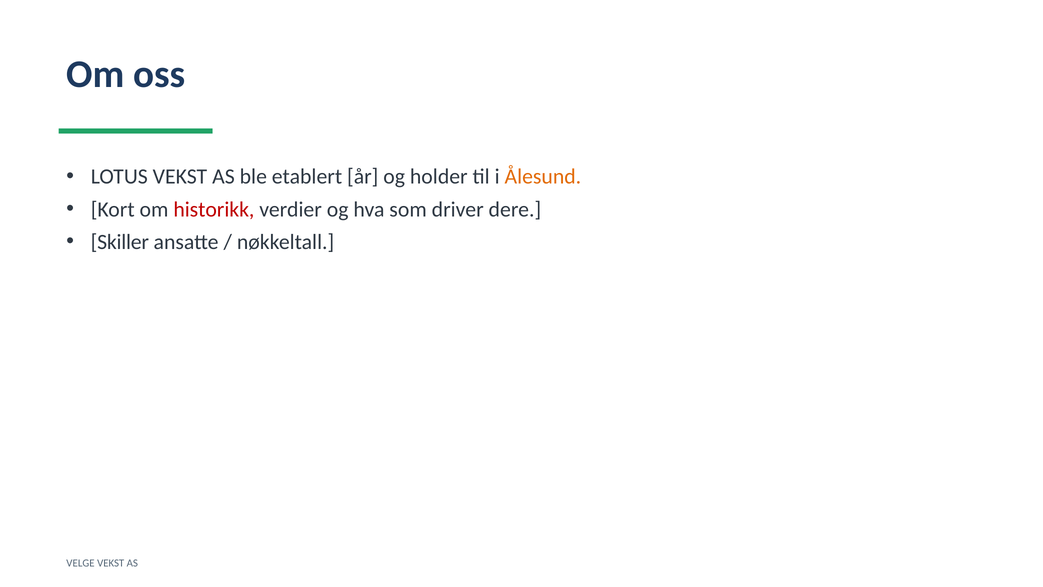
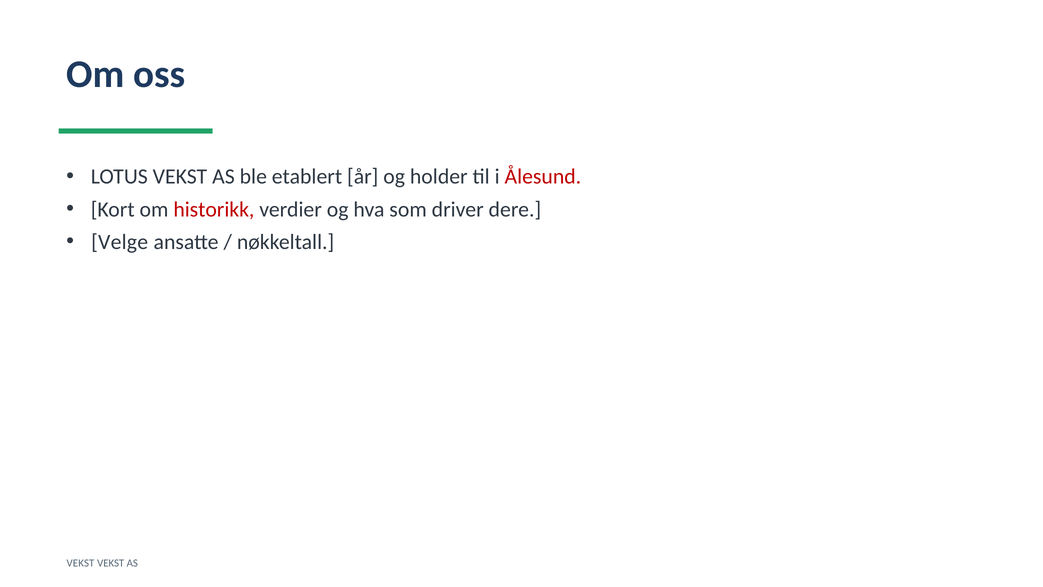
Ålesund colour: orange -> red
Skiller: Skiller -> Velge
VELGE at (81, 563): VELGE -> VEKST
